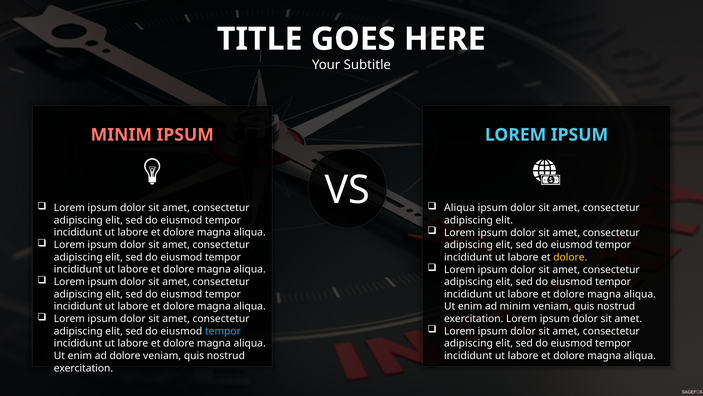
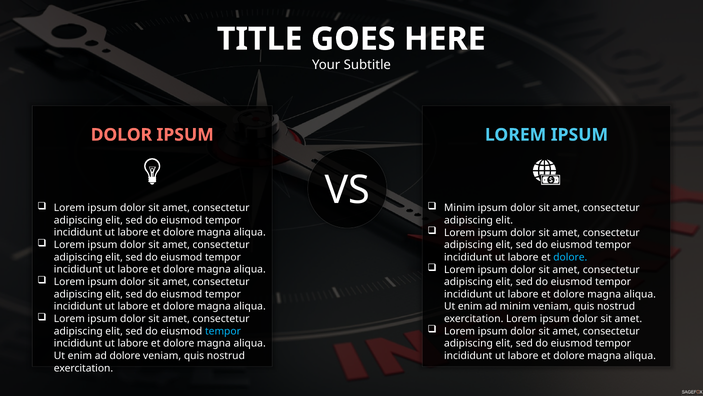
MINIM at (121, 135): MINIM -> DOLOR
Aliqua at (460, 208): Aliqua -> Minim
dolore at (570, 257) colour: yellow -> light blue
